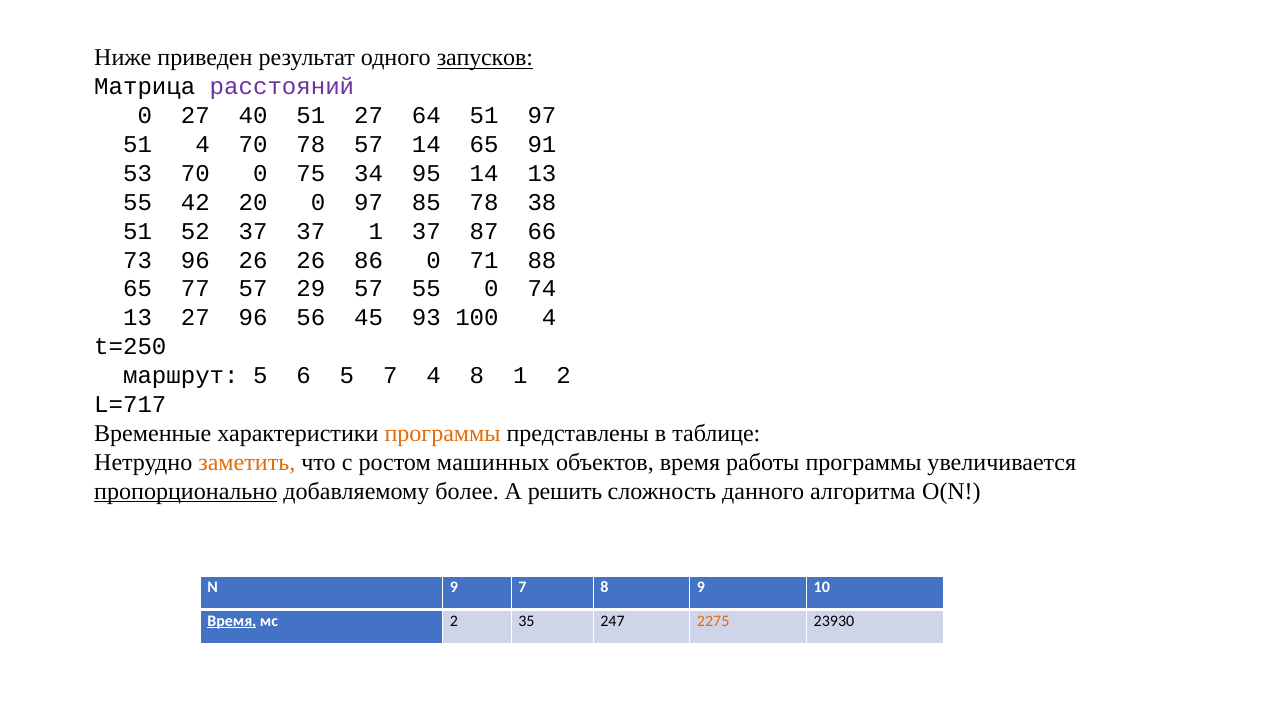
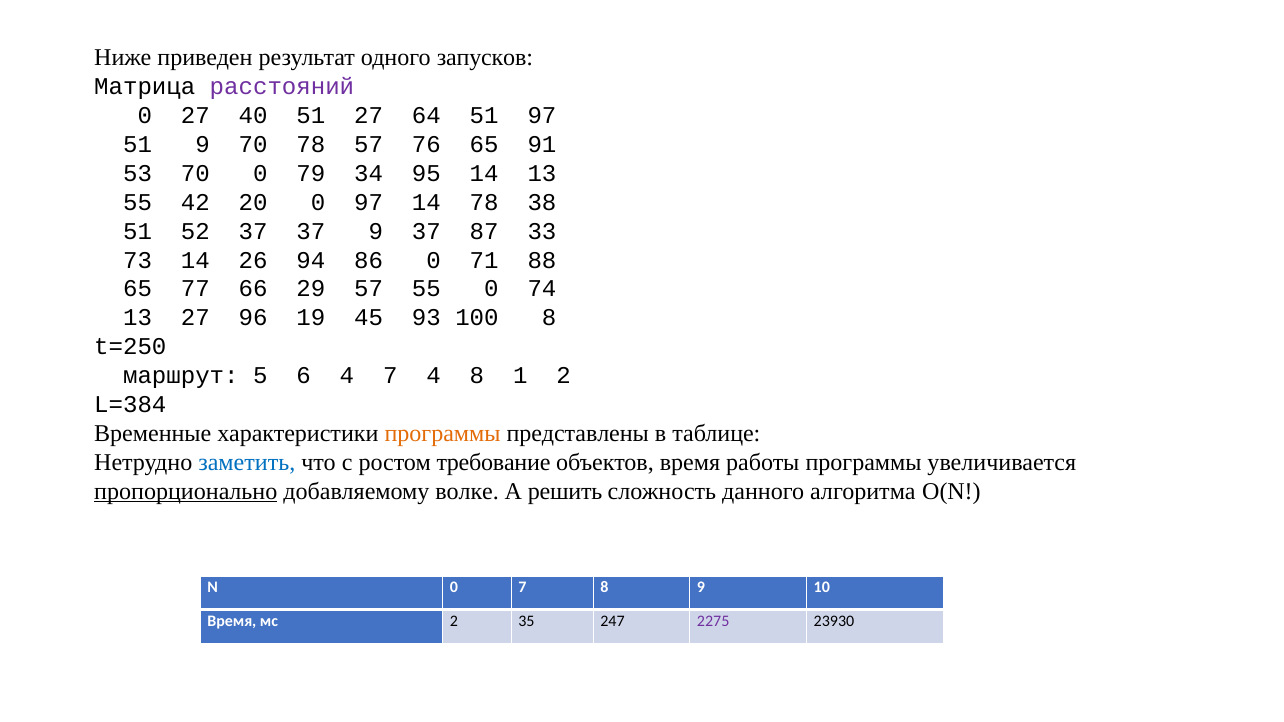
запусков underline: present -> none
51 4: 4 -> 9
57 14: 14 -> 76
75: 75 -> 79
97 85: 85 -> 14
37 1: 1 -> 9
66: 66 -> 33
73 96: 96 -> 14
26 26: 26 -> 94
77 57: 57 -> 66
56: 56 -> 19
100 4: 4 -> 8
6 5: 5 -> 4
L=717: L=717 -> L=384
заметить colour: orange -> blue
машинных: машинных -> требование
более: более -> волке
N 9: 9 -> 0
Время at (232, 621) underline: present -> none
2275 colour: orange -> purple
